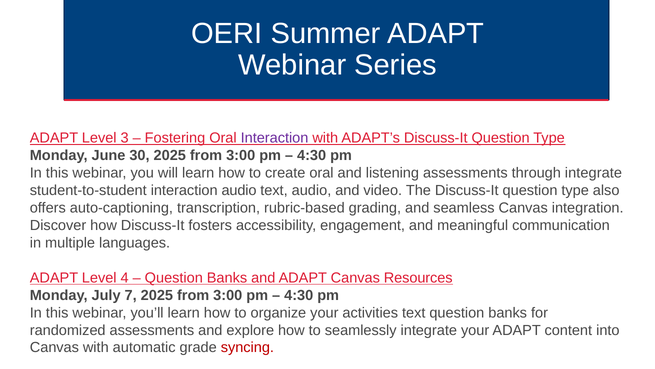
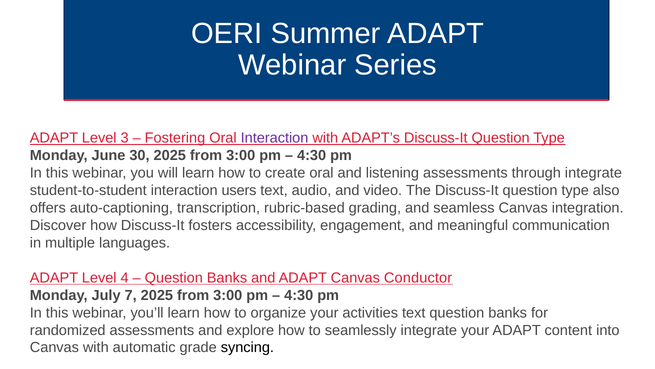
interaction audio: audio -> users
Resources: Resources -> Conductor
syncing colour: red -> black
